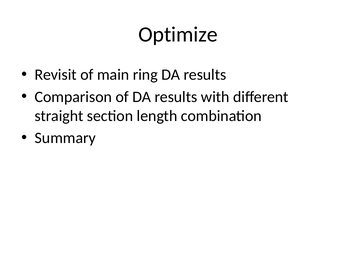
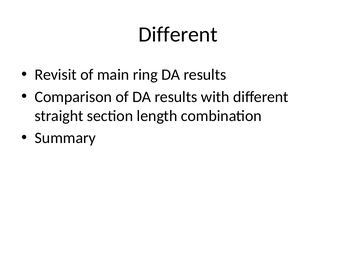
Optimize at (178, 34): Optimize -> Different
